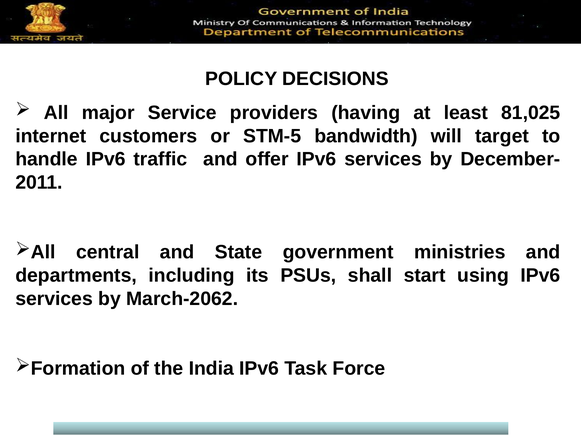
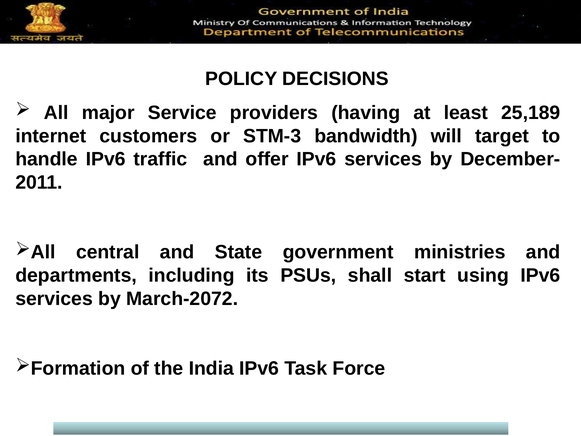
81,025: 81,025 -> 25,189
STM-5: STM-5 -> STM-3
March-2062: March-2062 -> March-2072
